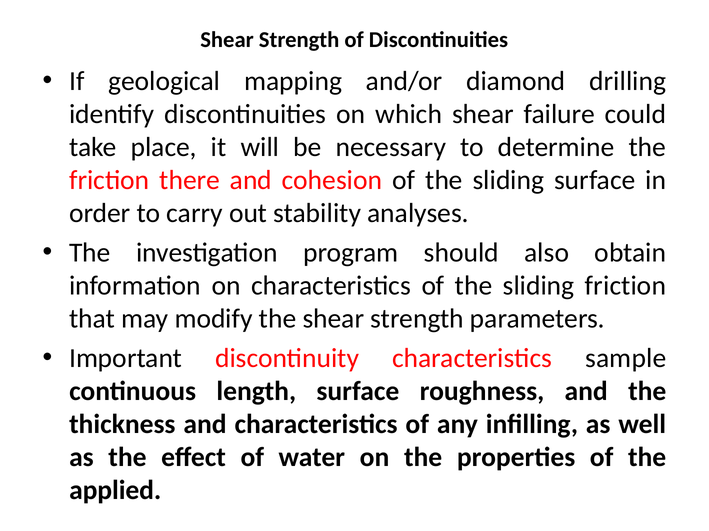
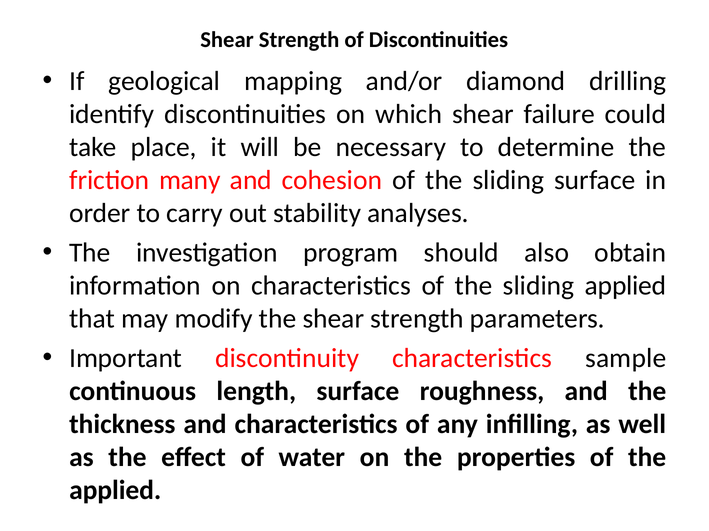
there: there -> many
sliding friction: friction -> applied
